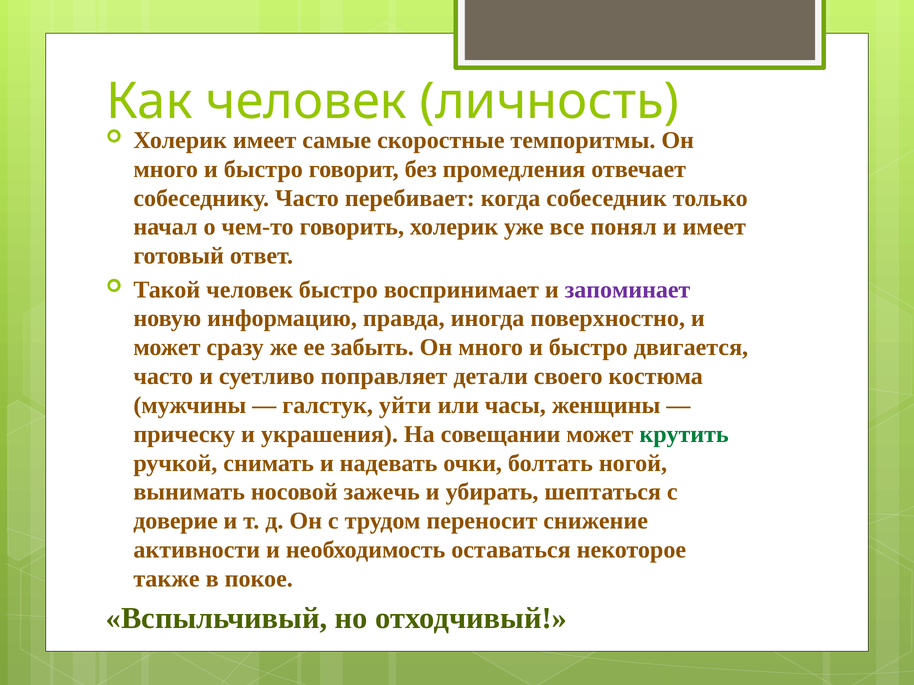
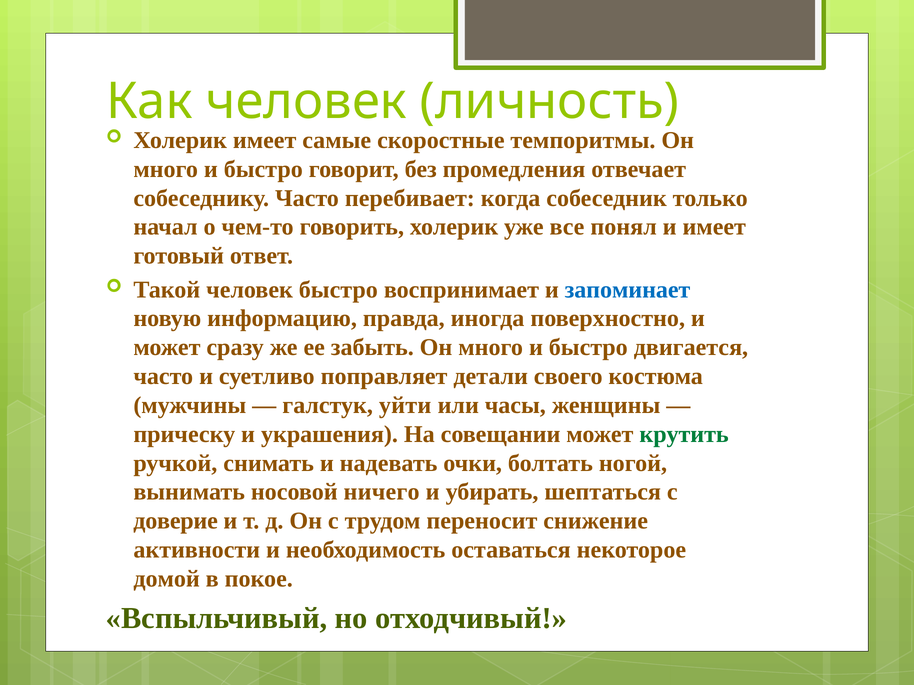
запоминает colour: purple -> blue
зажечь: зажечь -> ничего
также: также -> домой
